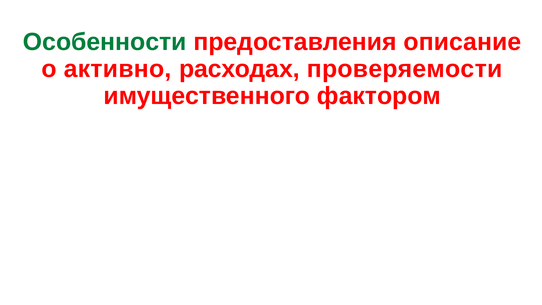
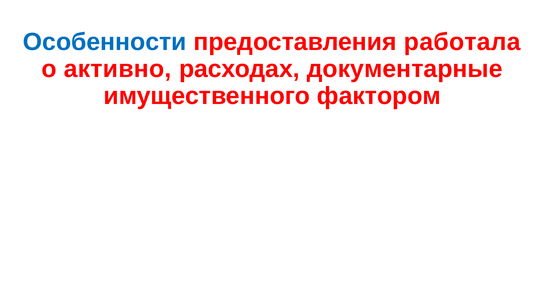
Особенности colour: green -> blue
описание: описание -> работала
проверяемости: проверяемости -> документарные
